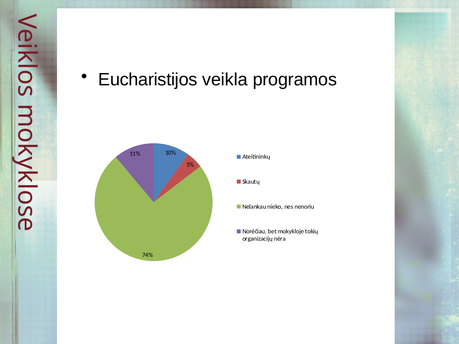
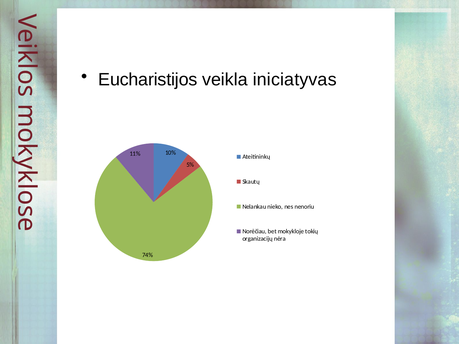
programos: programos -> iniciatyvas
